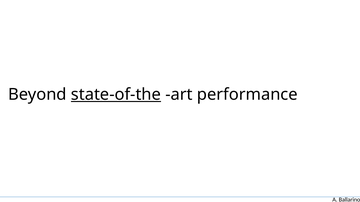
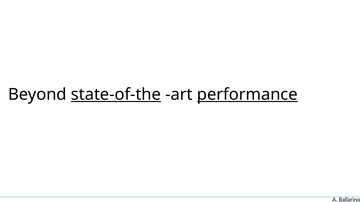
performance underline: none -> present
